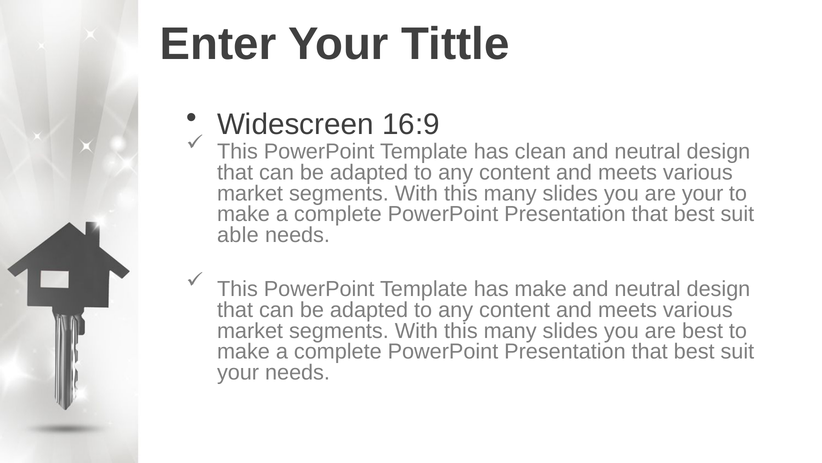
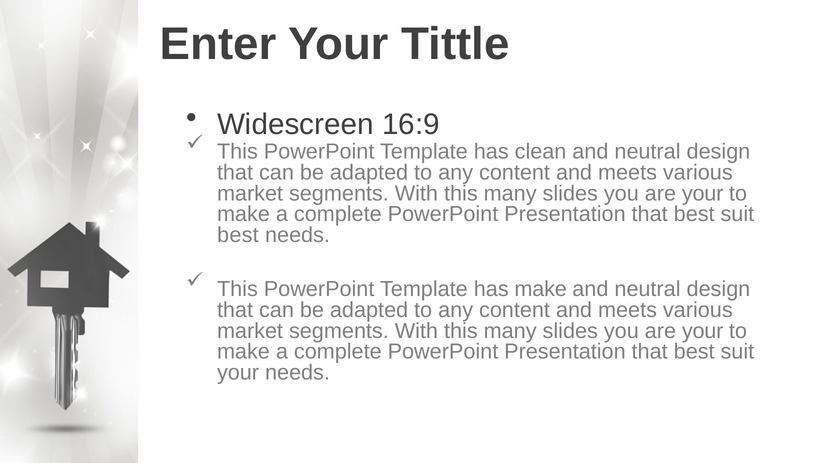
able at (238, 235): able -> best
best at (703, 331): best -> your
